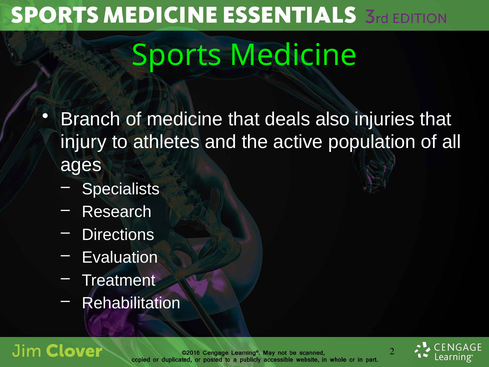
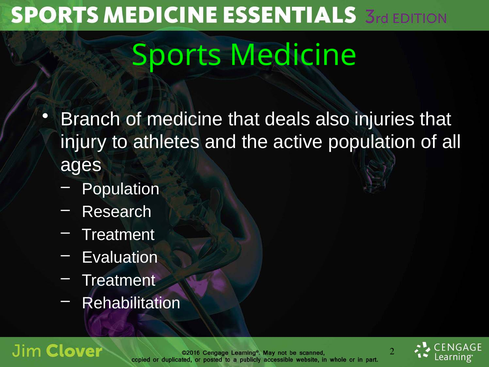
Specialists at (121, 189): Specialists -> Population
Directions at (118, 235): Directions -> Treatment
